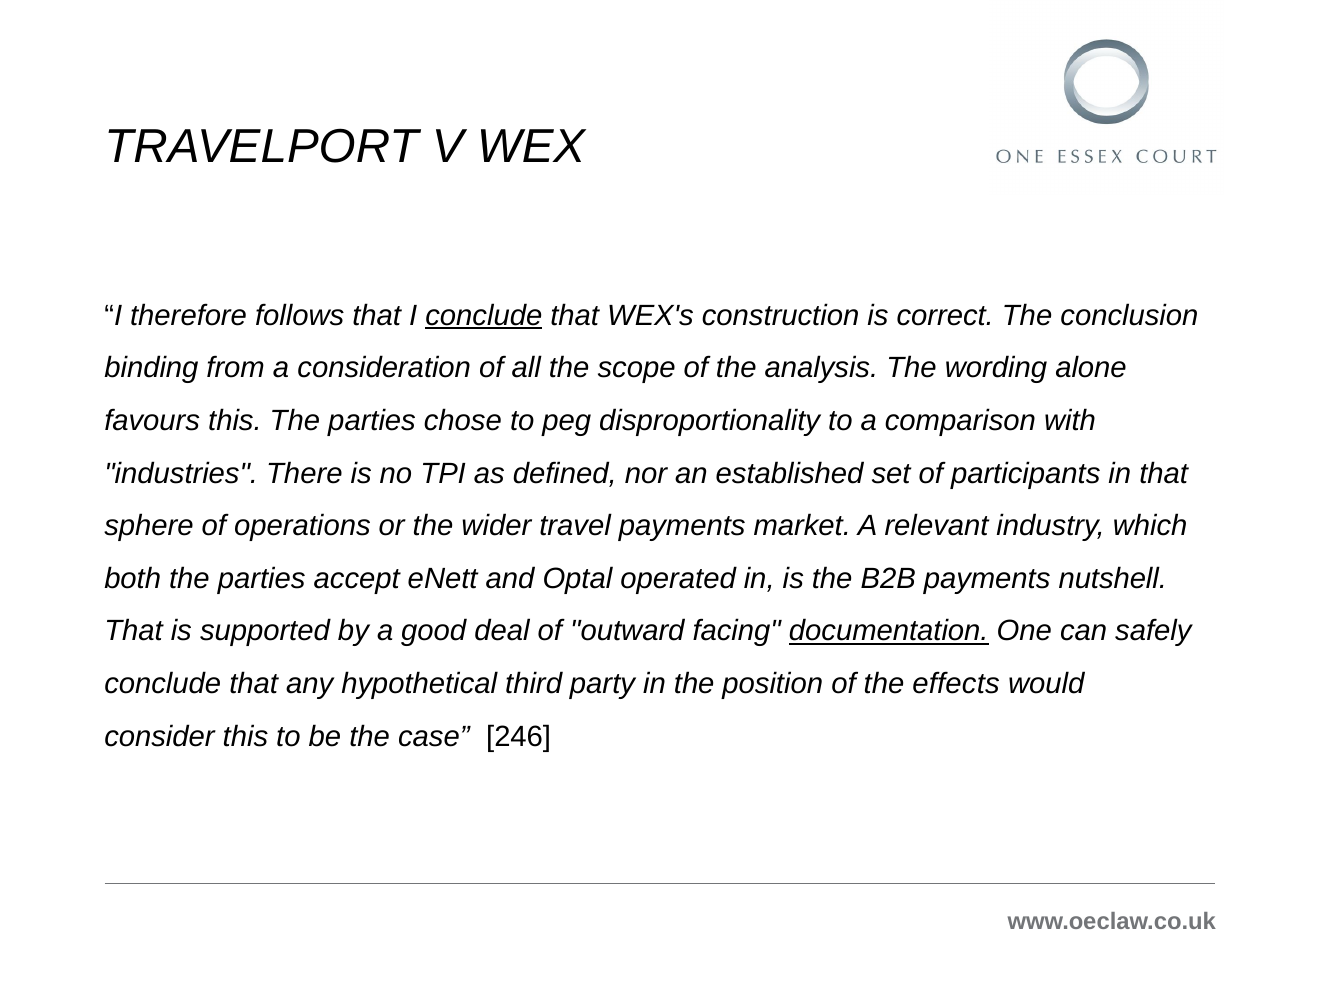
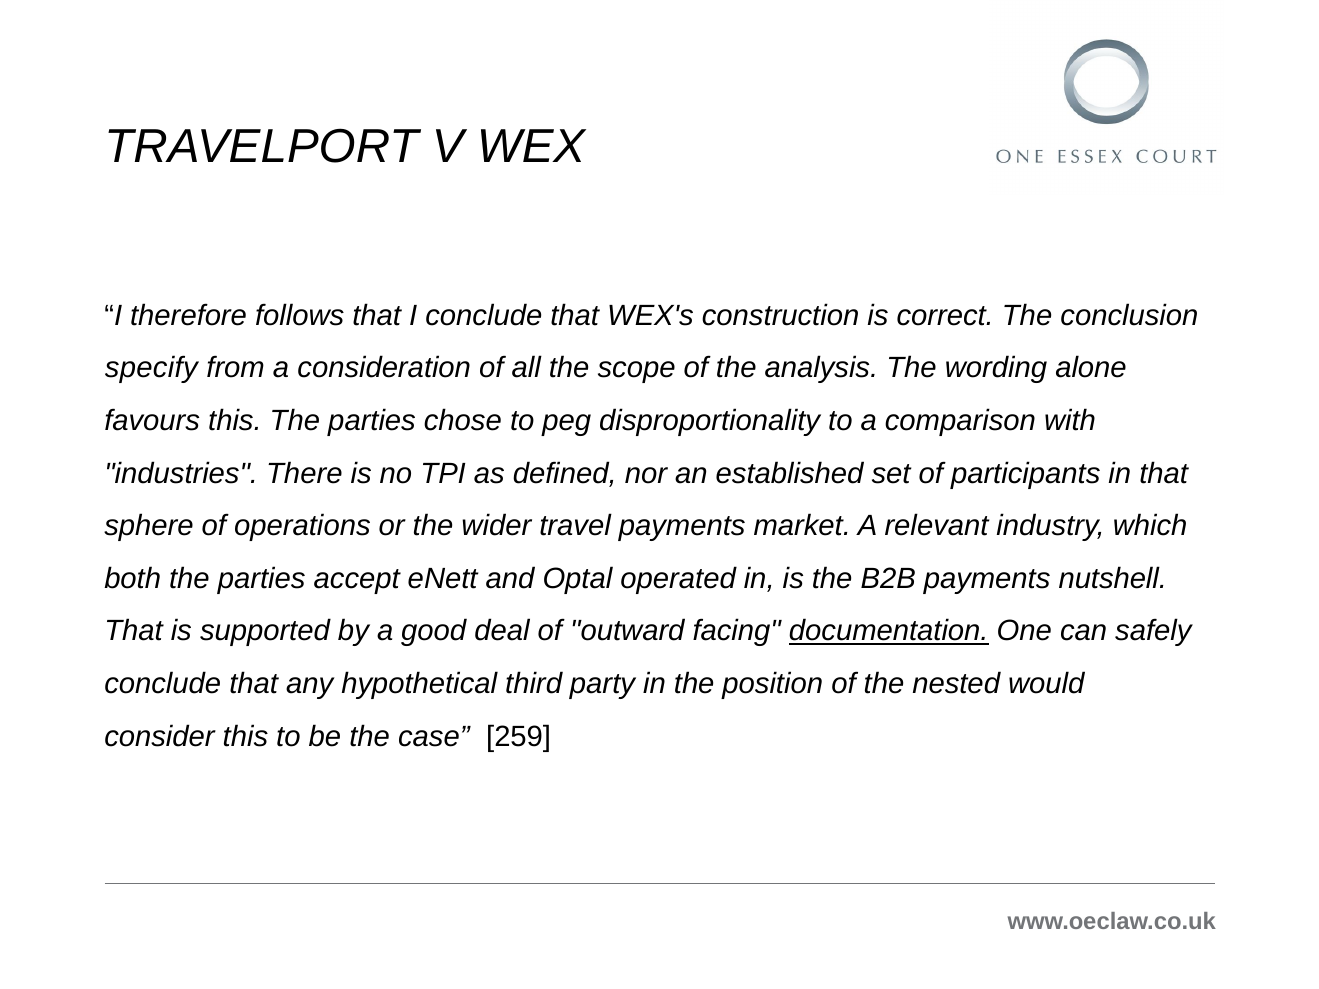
conclude at (484, 316) underline: present -> none
binding: binding -> specify
effects: effects -> nested
246: 246 -> 259
